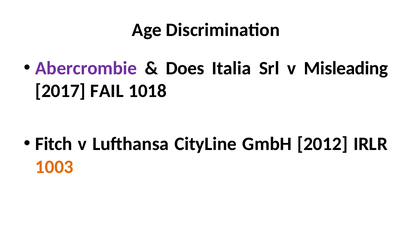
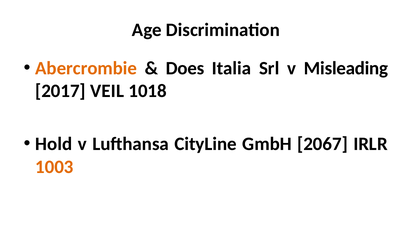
Abercrombie colour: purple -> orange
FAIL: FAIL -> VEIL
Fitch: Fitch -> Hold
2012: 2012 -> 2067
